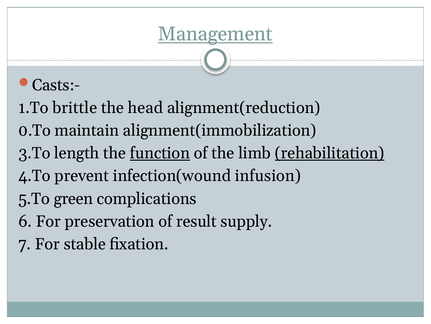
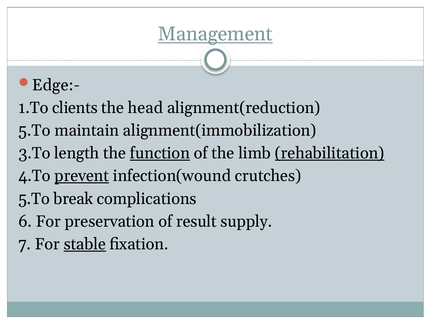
Casts:-: Casts:- -> Edge:-
brittle: brittle -> clients
0.To at (35, 130): 0.To -> 5.To
prevent underline: none -> present
infusion: infusion -> crutches
green: green -> break
stable underline: none -> present
